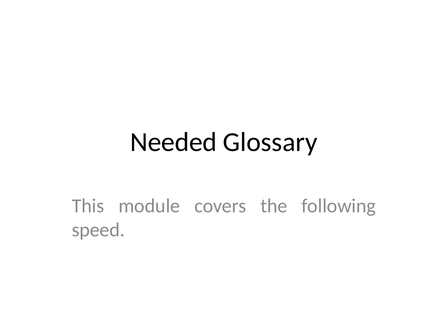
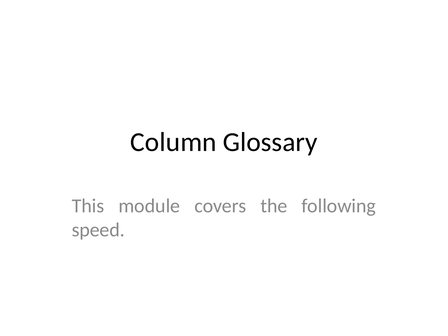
Needed: Needed -> Column
